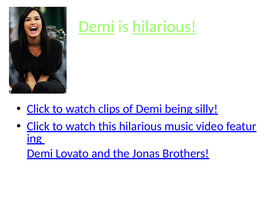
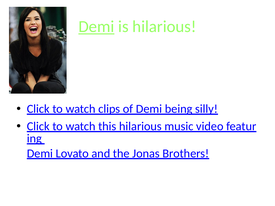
hilarious at (164, 27) underline: present -> none
